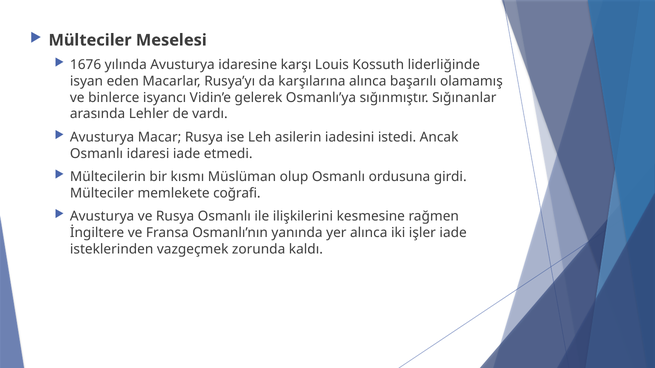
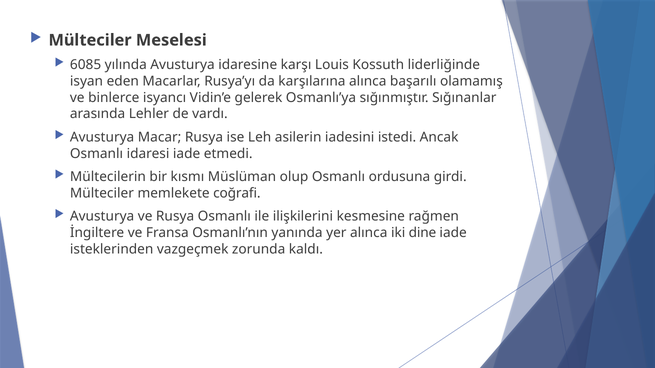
1676: 1676 -> 6085
işler: işler -> dine
